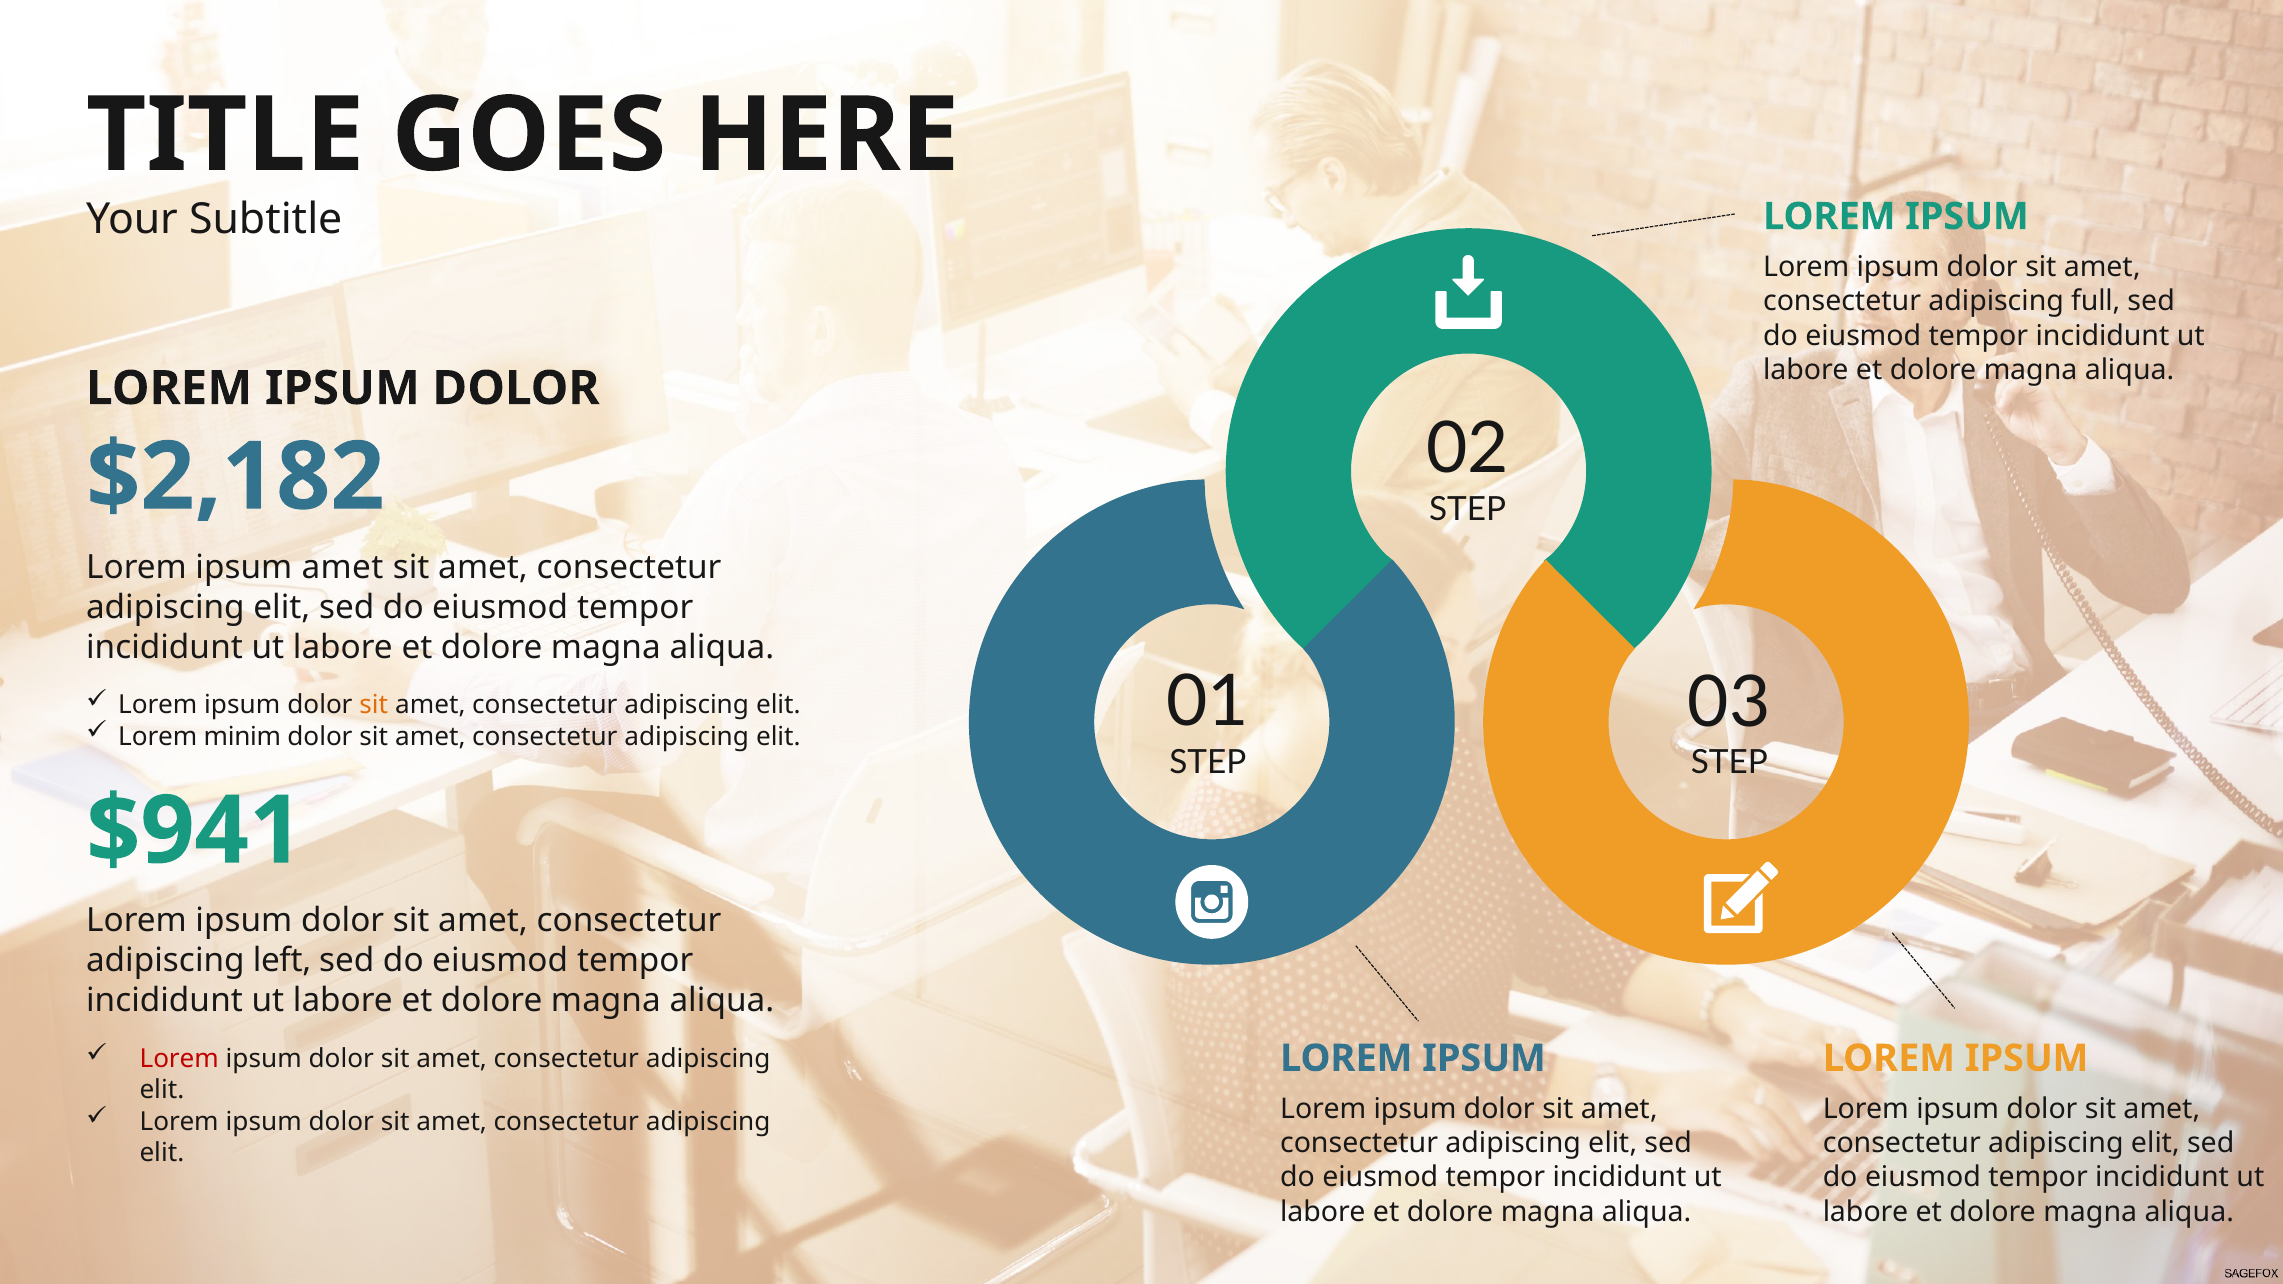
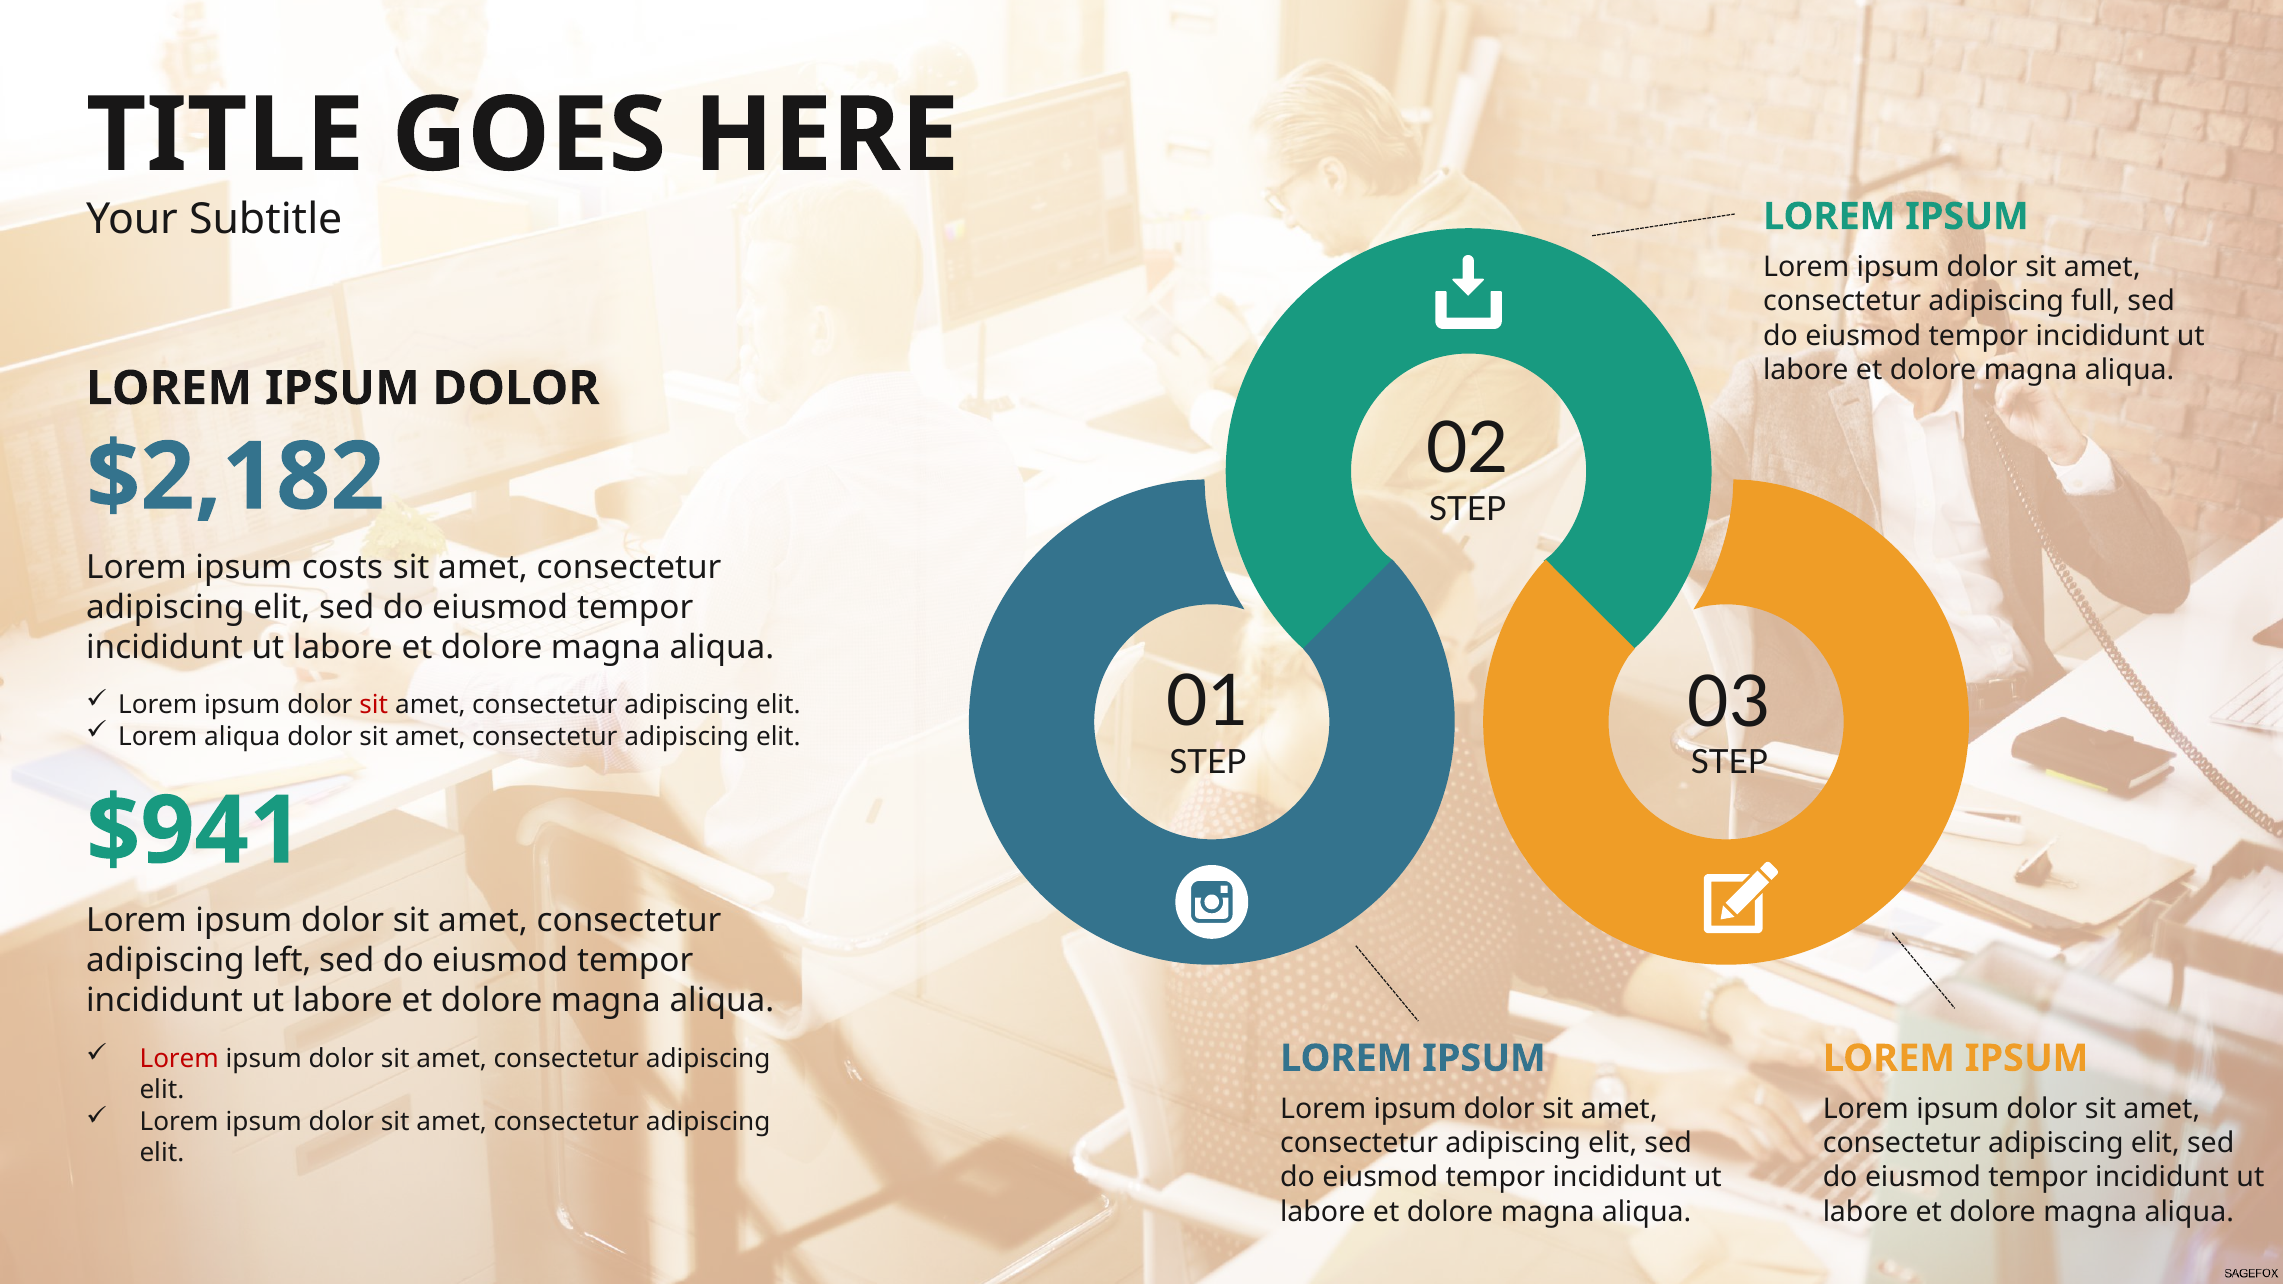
ipsum amet: amet -> costs
sit at (374, 705) colour: orange -> red
Lorem minim: minim -> aliqua
